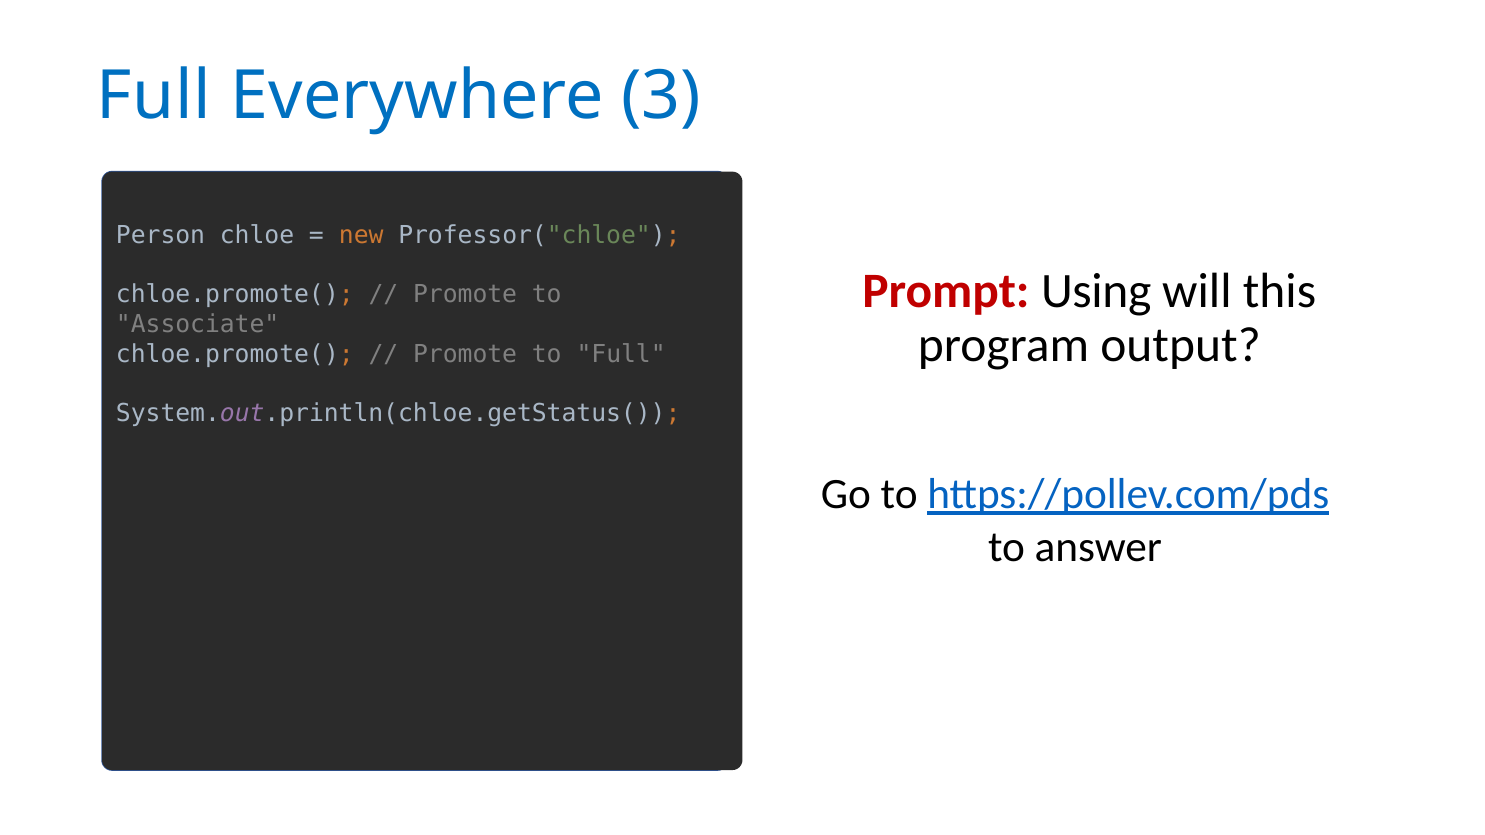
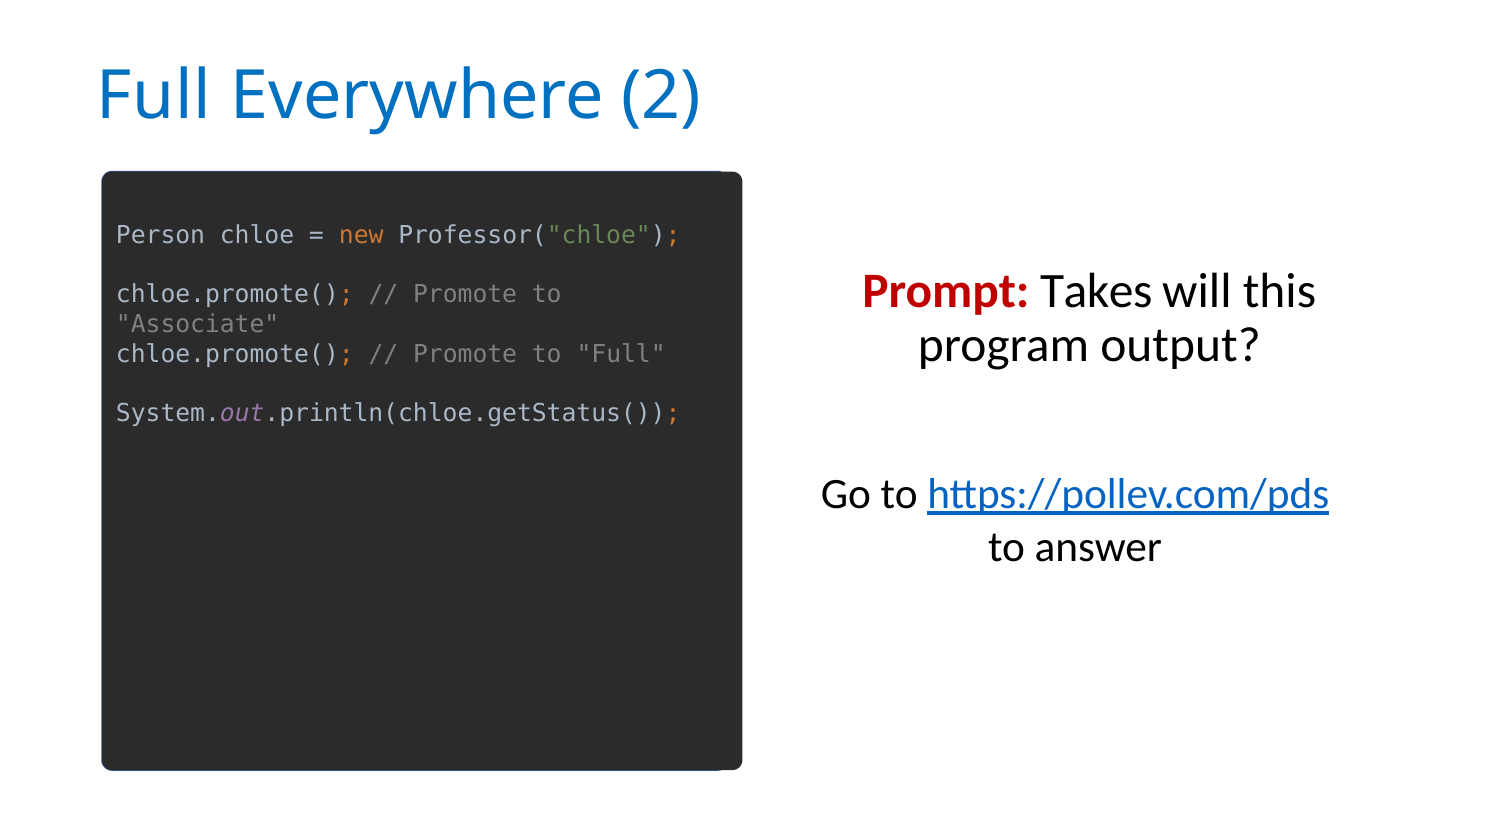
3: 3 -> 2
Using: Using -> Takes
